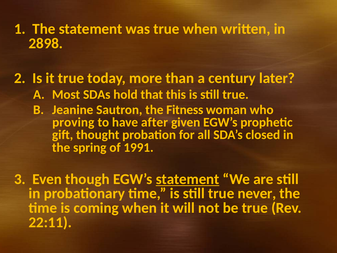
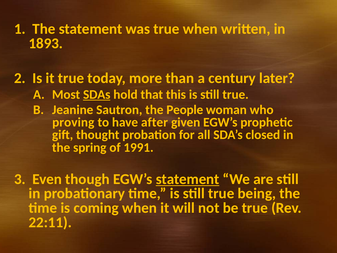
2898: 2898 -> 1893
SDAs underline: none -> present
Fitness: Fitness -> People
never: never -> being
